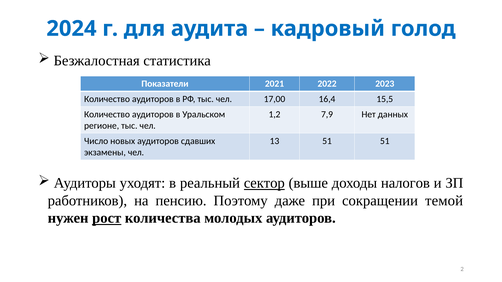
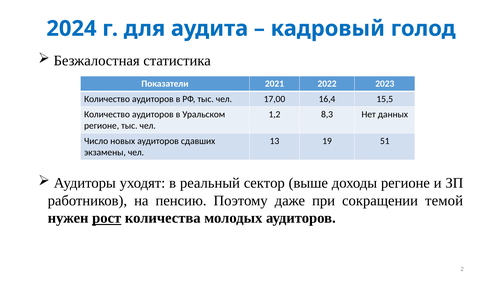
7,9: 7,9 -> 8,3
13 51: 51 -> 19
сектор underline: present -> none
доходы налогов: налогов -> регионе
